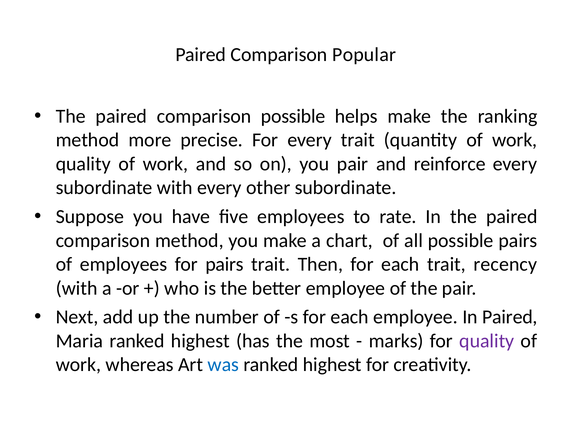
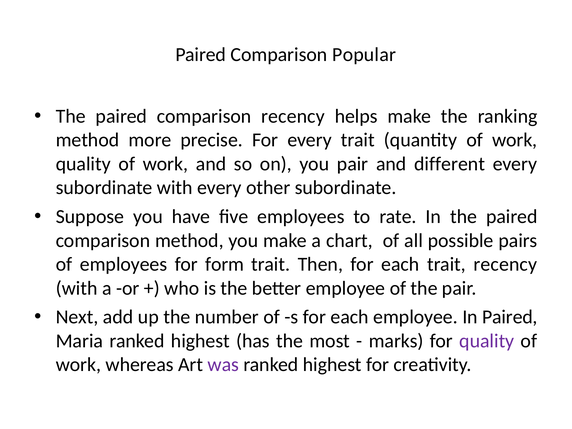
comparison possible: possible -> recency
reinforce: reinforce -> different
for pairs: pairs -> form
was colour: blue -> purple
